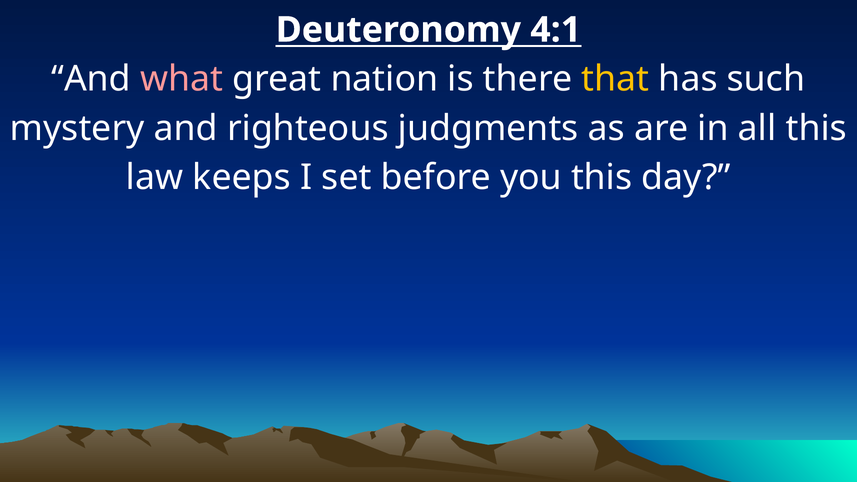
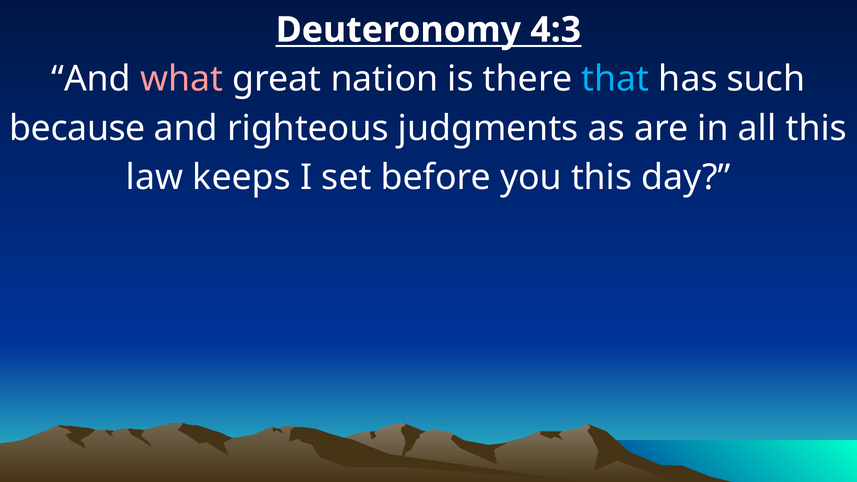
4:1: 4:1 -> 4:3
that colour: yellow -> light blue
mystery: mystery -> because
